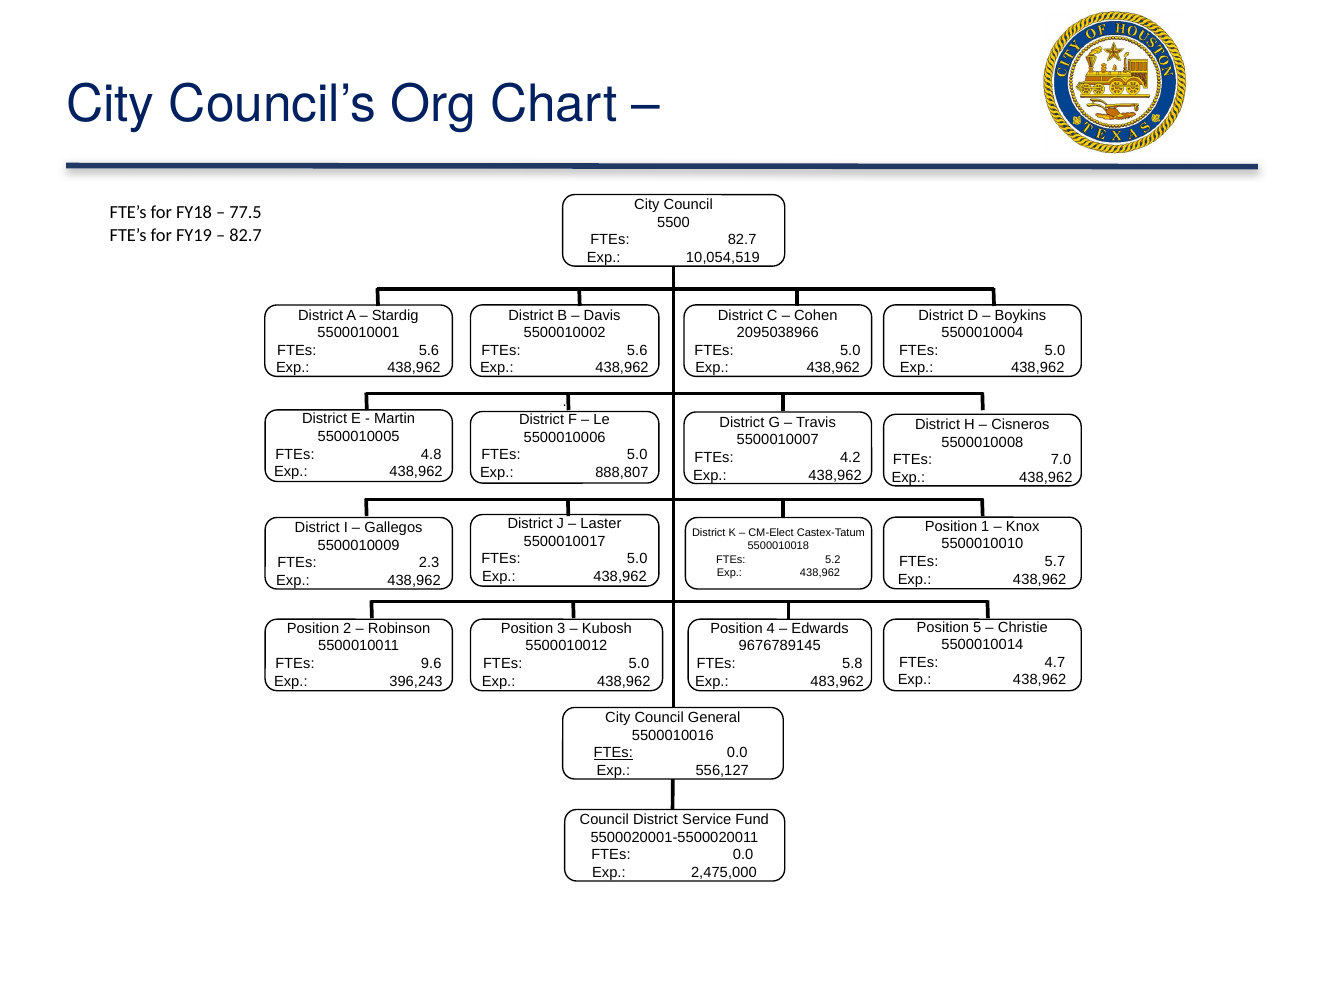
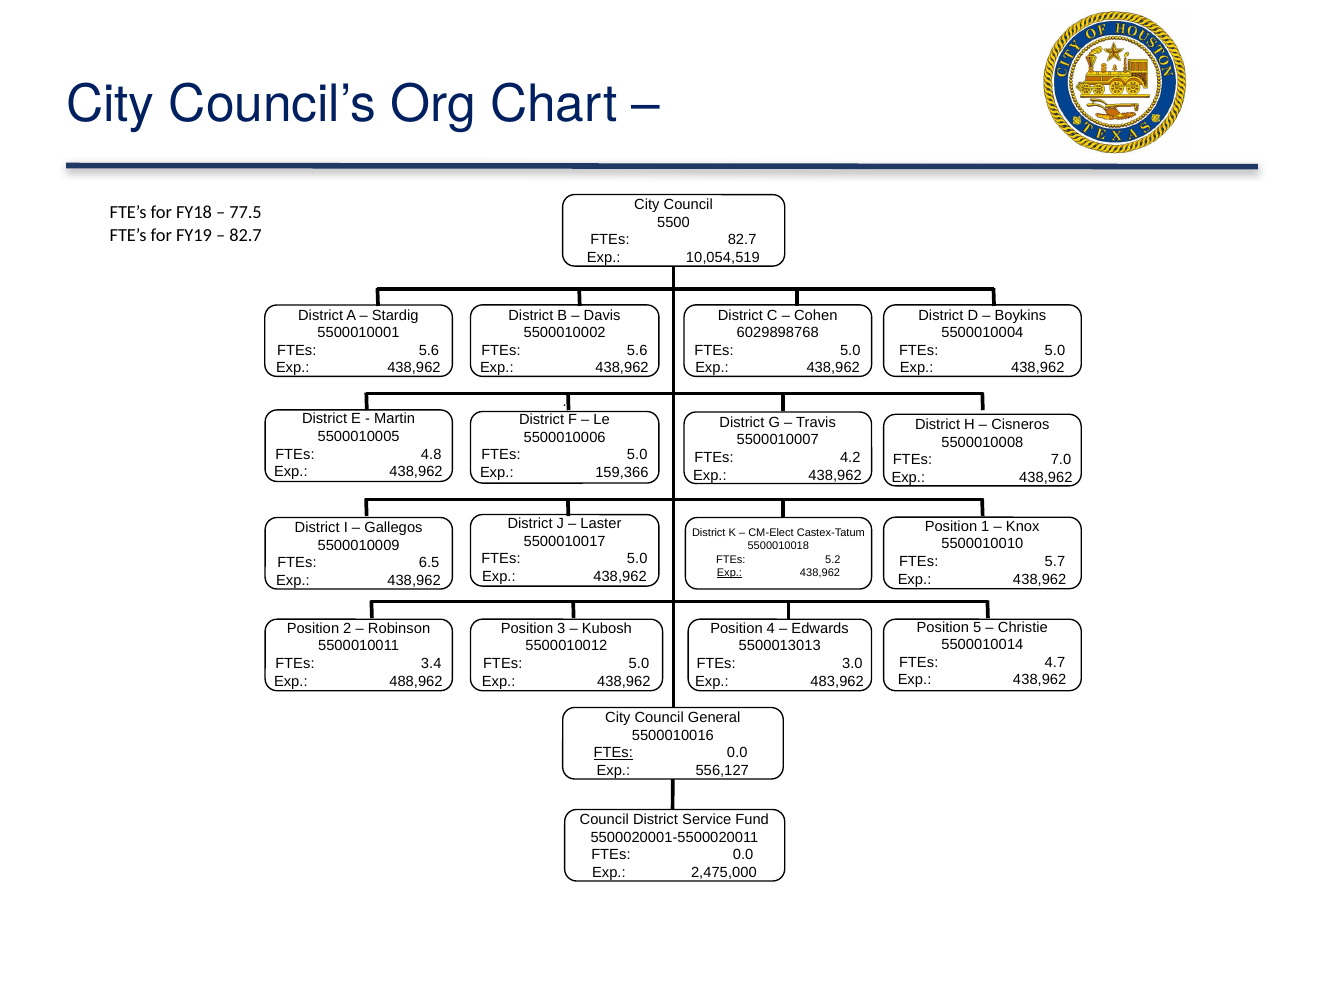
2095038966: 2095038966 -> 6029898768
888,807: 888,807 -> 159,366
2.3: 2.3 -> 6.5
Exp at (729, 573) underline: none -> present
9676789145: 9676789145 -> 5500013013
9.6: 9.6 -> 3.4
5.8: 5.8 -> 3.0
396,243: 396,243 -> 488,962
